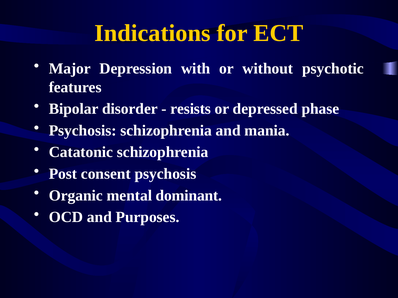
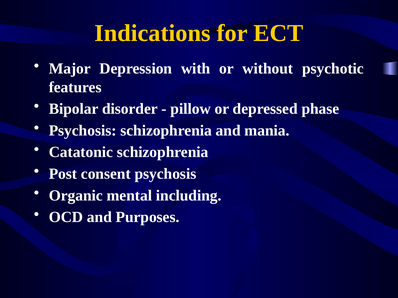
resists: resists -> pillow
dominant: dominant -> including
